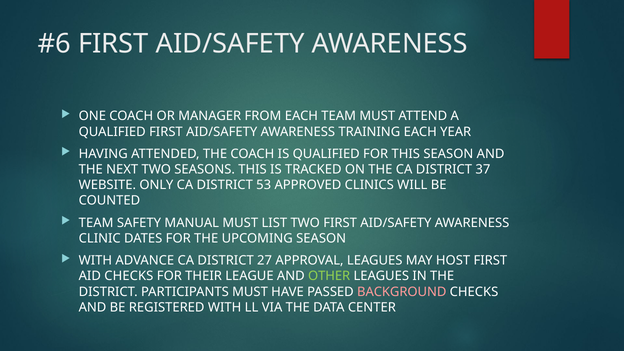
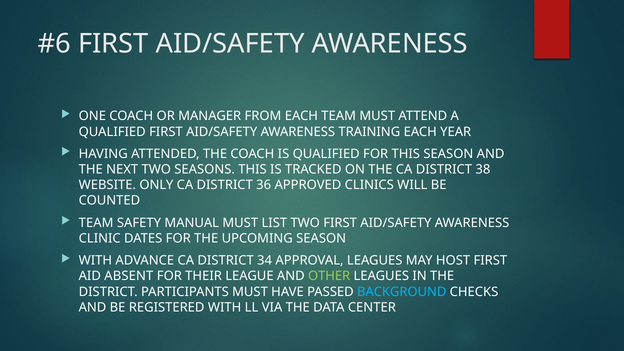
37: 37 -> 38
53: 53 -> 36
27: 27 -> 34
AID CHECKS: CHECKS -> ABSENT
BACKGROUND colour: pink -> light blue
